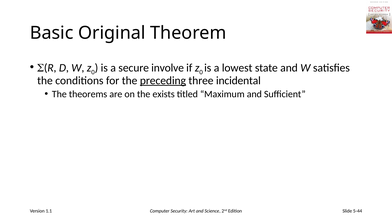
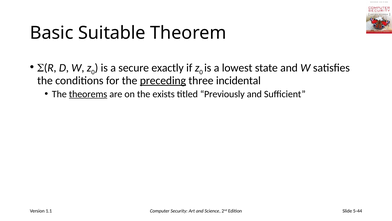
Original: Original -> Suitable
involve: involve -> exactly
theorems underline: none -> present
Maximum: Maximum -> Previously
